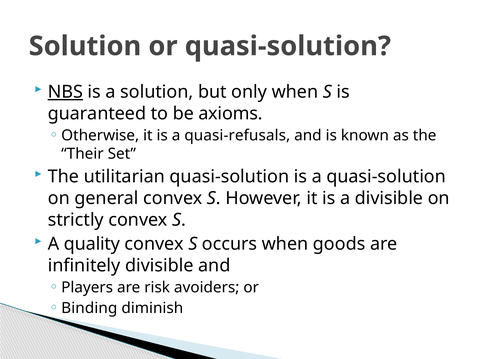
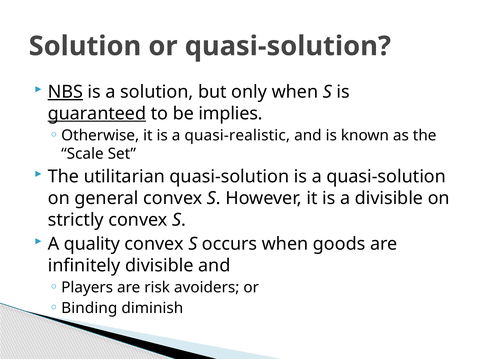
guaranteed underline: none -> present
axioms: axioms -> implies
quasi-refusals: quasi-refusals -> quasi-realistic
Their: Their -> Scale
